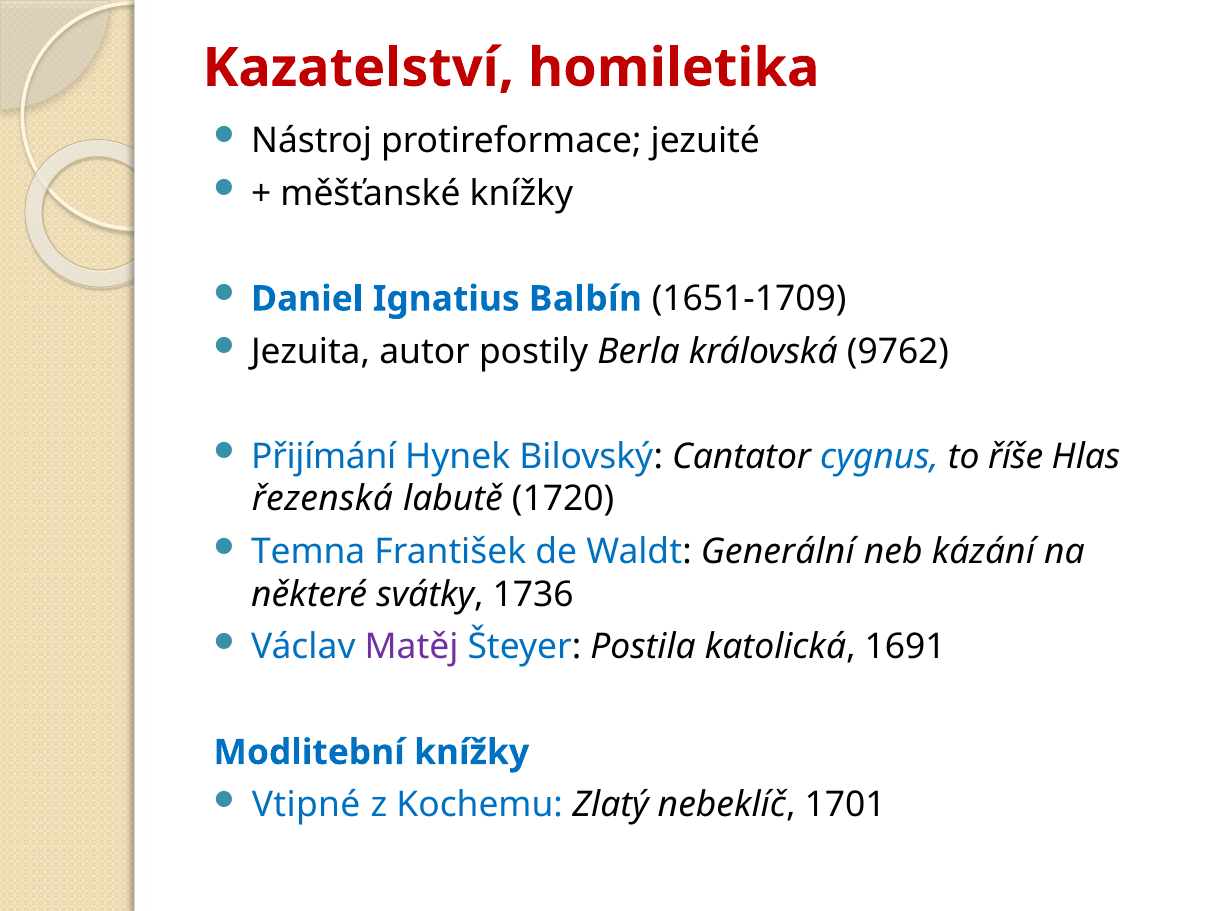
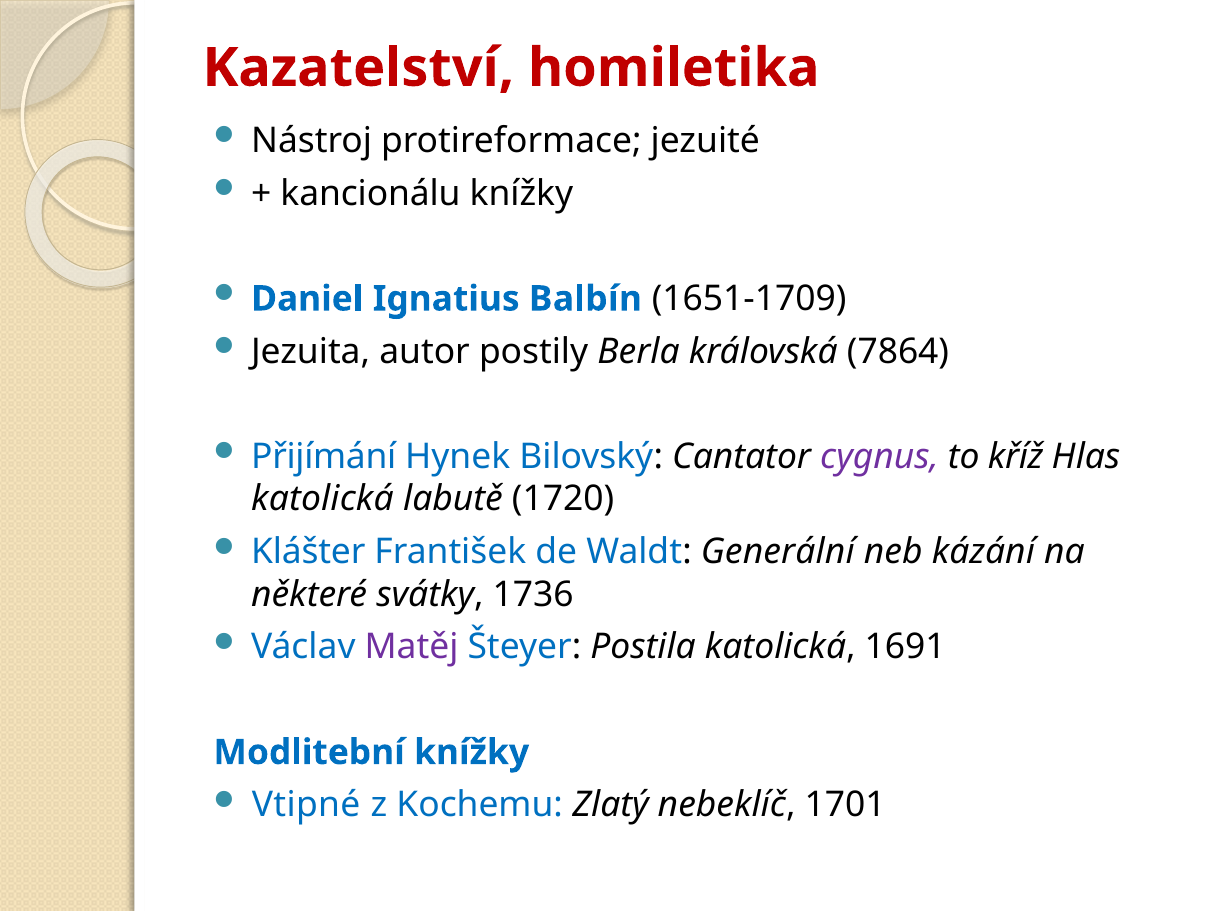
měšťanské: měšťanské -> kancionálu
9762: 9762 -> 7864
cygnus colour: blue -> purple
říše: říše -> kříž
řezenská at (322, 499): řezenská -> katolická
Temna: Temna -> Klášter
